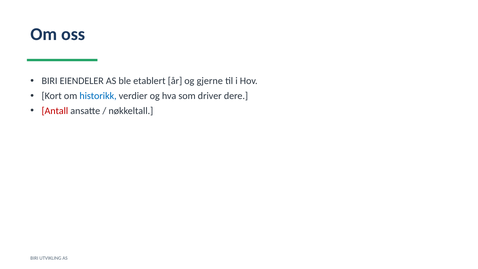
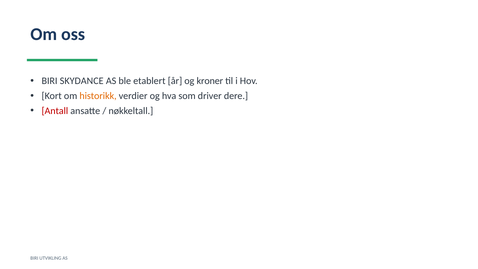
EIENDELER: EIENDELER -> SKYDANCE
gjerne: gjerne -> kroner
historikk colour: blue -> orange
